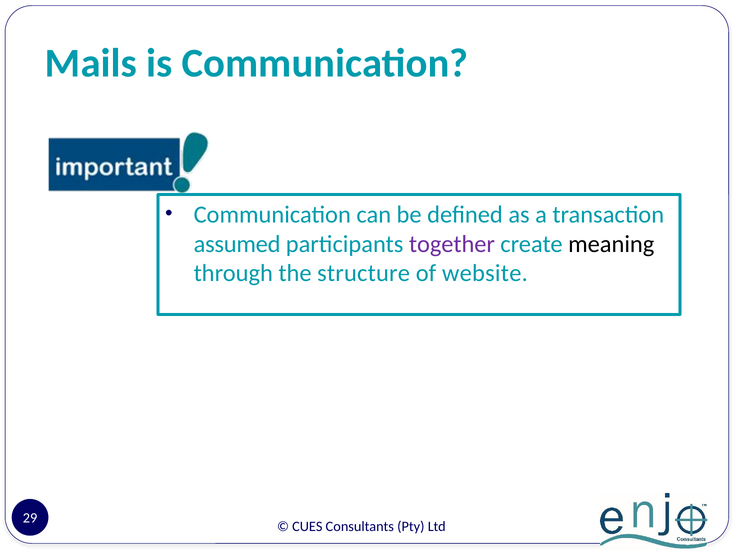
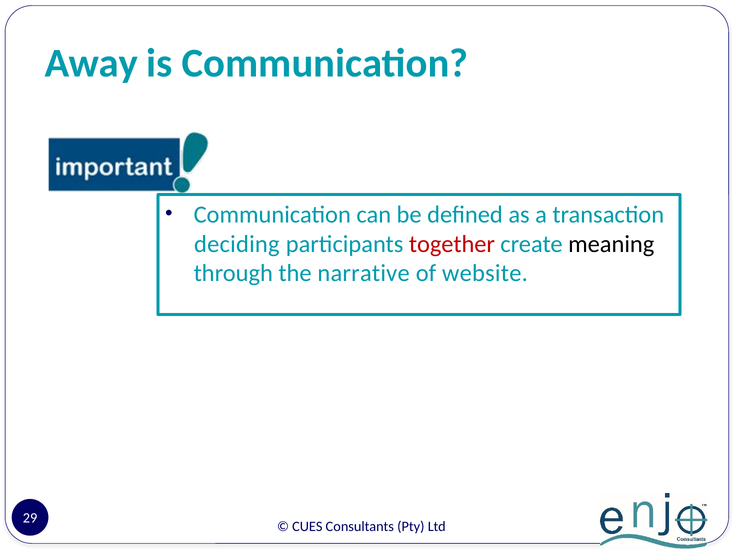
Mails: Mails -> Away
assumed: assumed -> deciding
together colour: purple -> red
structure: structure -> narrative
